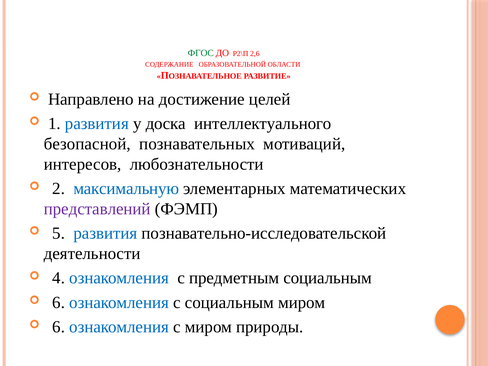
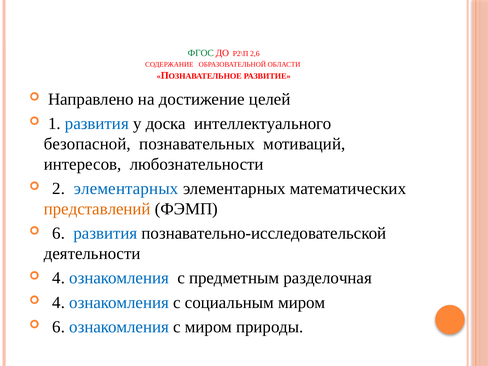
2 максимальную: максимальную -> элементарных
представлений colour: purple -> orange
5 at (59, 233): 5 -> 6
предметным социальным: социальным -> разделочная
6 at (59, 302): 6 -> 4
